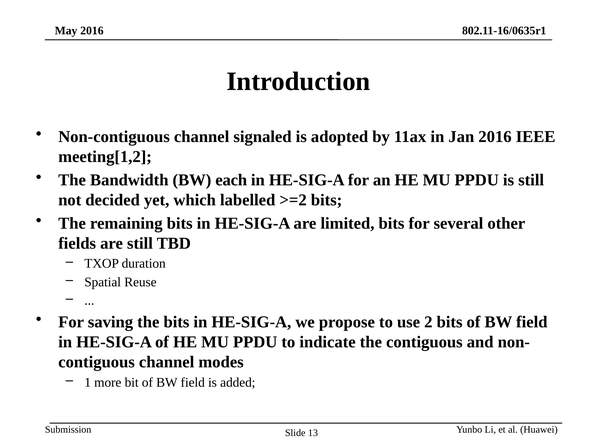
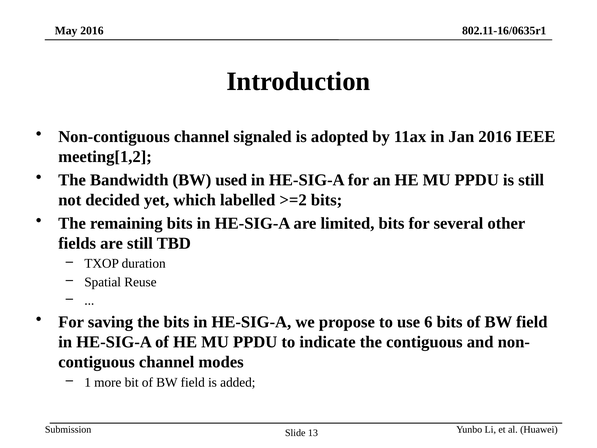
each: each -> used
2: 2 -> 6
